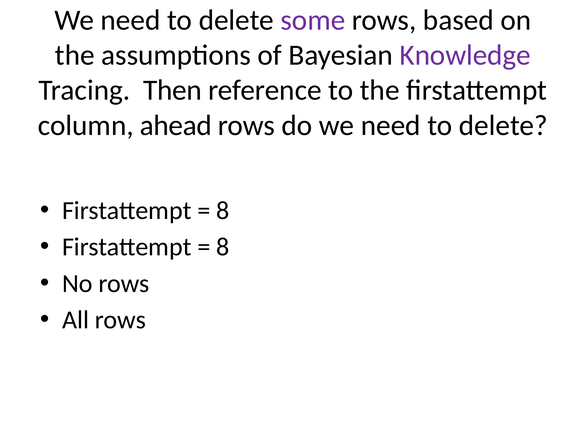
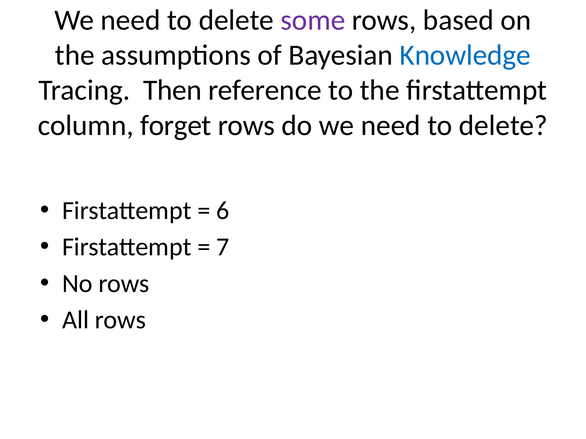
Knowledge colour: purple -> blue
ahead: ahead -> forget
8 at (223, 211): 8 -> 6
8 at (223, 247): 8 -> 7
